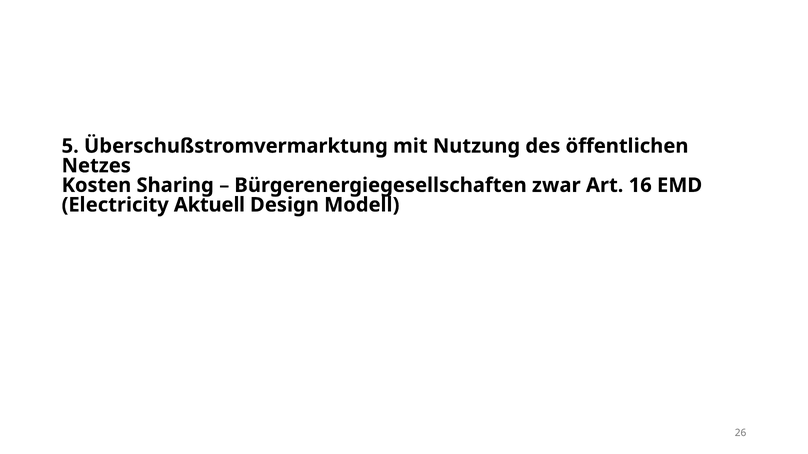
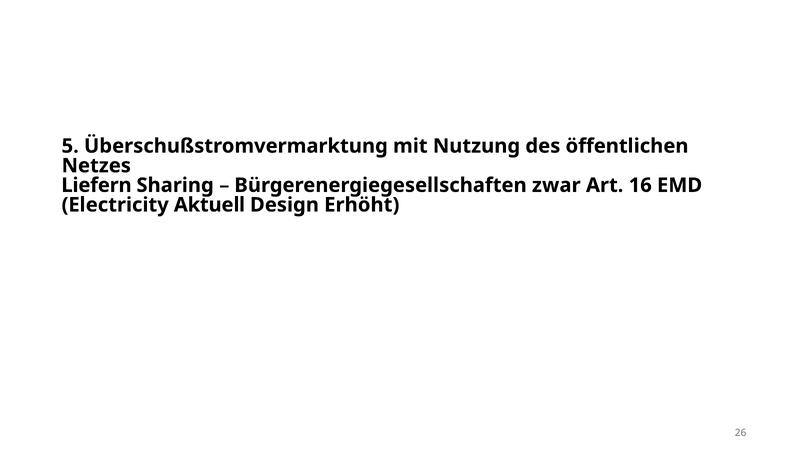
Kosten: Kosten -> Liefern
Modell: Modell -> Erhöht
